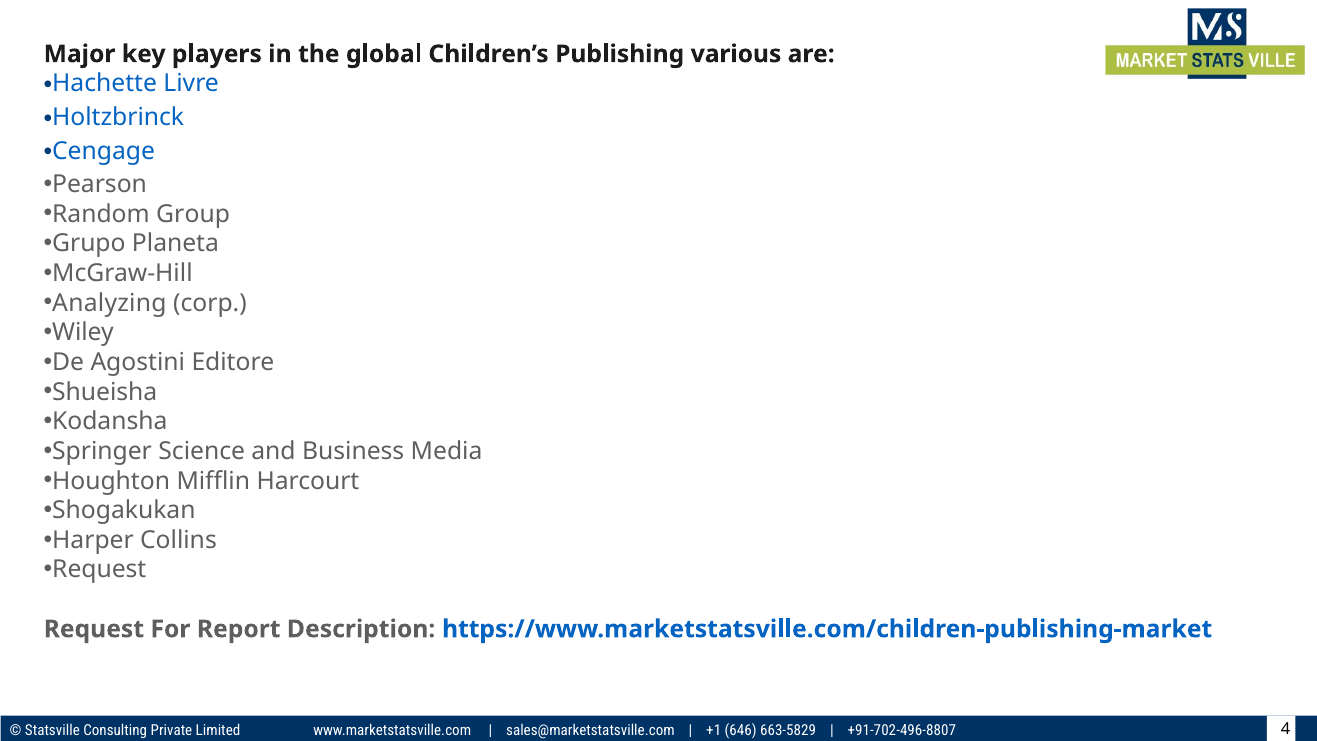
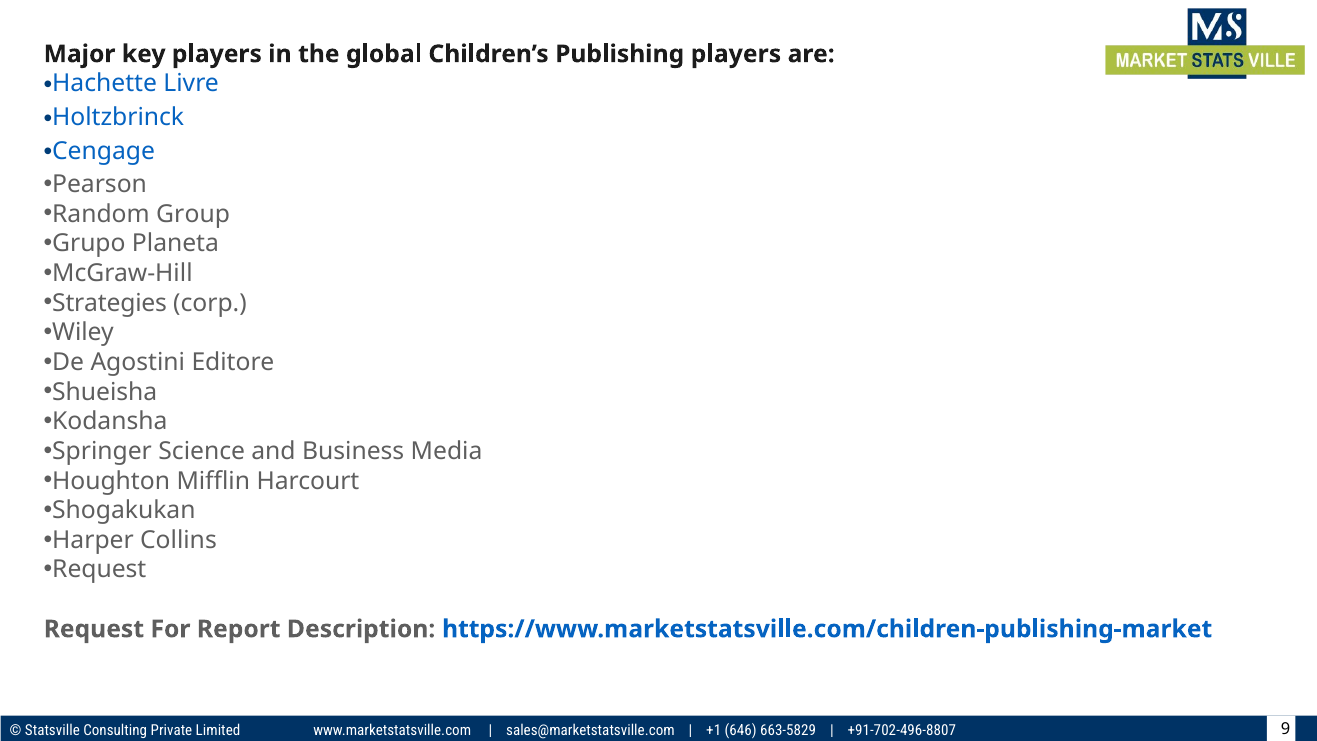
Publishing various: various -> players
Analyzing: Analyzing -> Strategies
4: 4 -> 9
